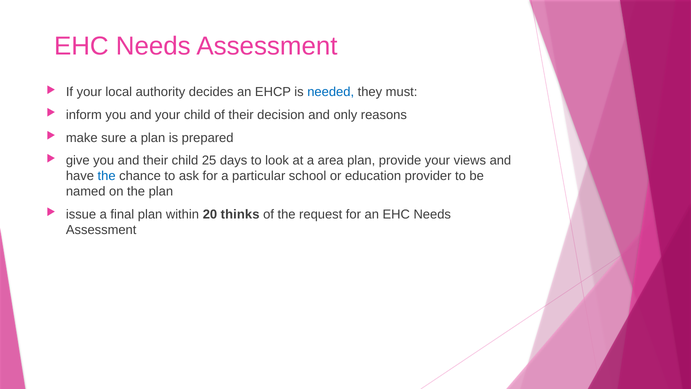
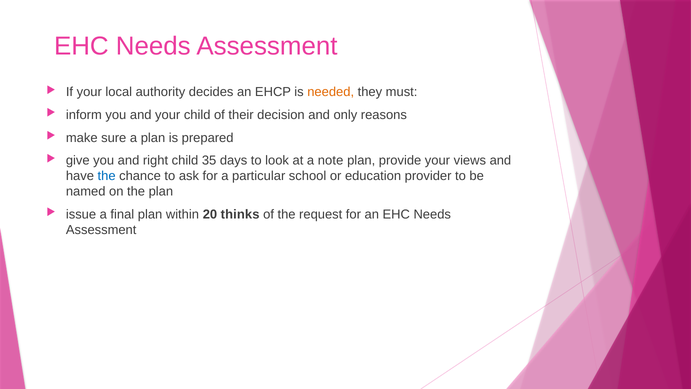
needed colour: blue -> orange
and their: their -> right
25: 25 -> 35
area: area -> note
